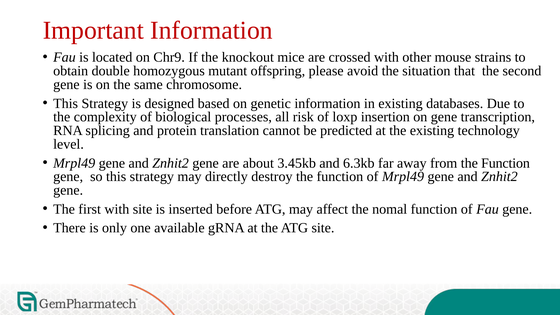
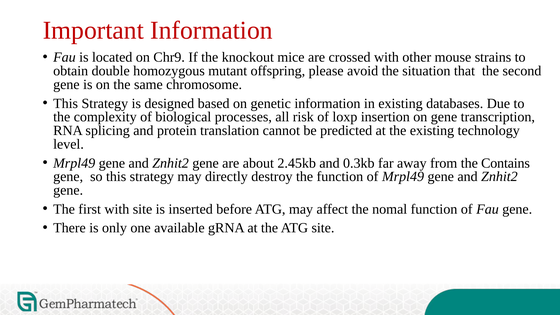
3.45kb: 3.45kb -> 2.45kb
6.3kb: 6.3kb -> 0.3kb
from the Function: Function -> Contains
